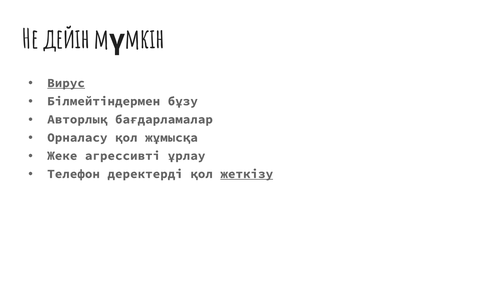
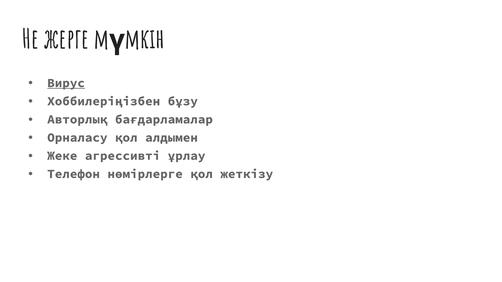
дейін: дейін -> жерге
Білмейтіндермен: Білмейтіндермен -> Хоббилеріңізбен
жұмысқа: жұмысқа -> алдымен
деректерді: деректерді -> нөмірлерге
жеткізу underline: present -> none
